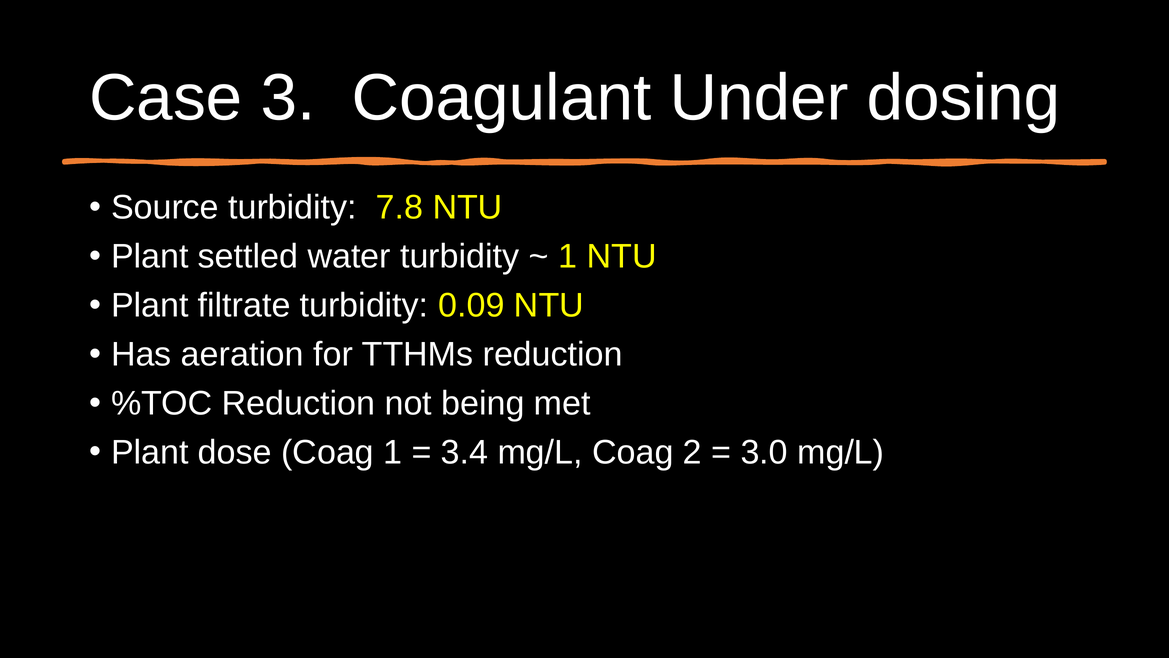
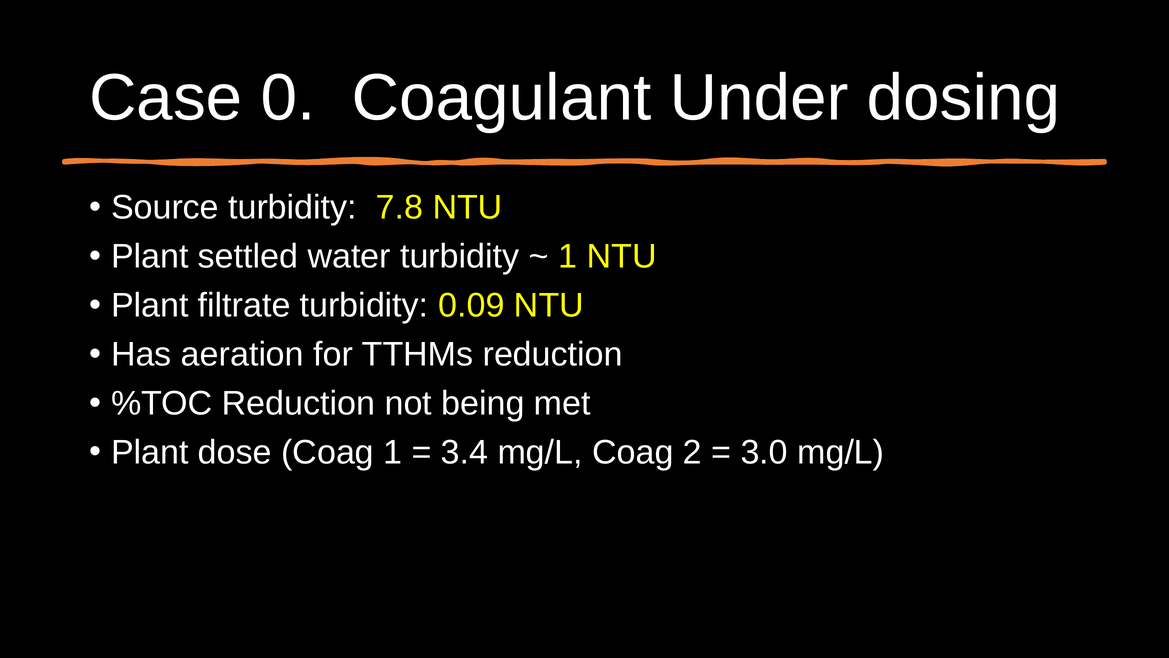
3: 3 -> 0
